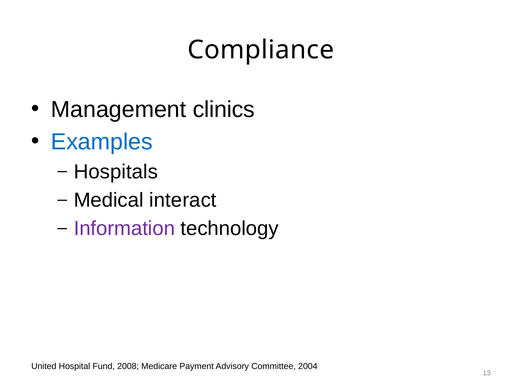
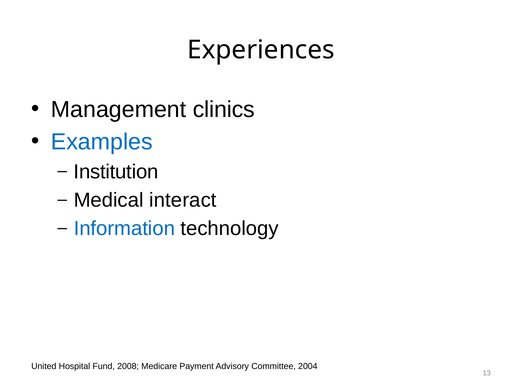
Compliance: Compliance -> Experiences
Hospitals: Hospitals -> Institution
Information colour: purple -> blue
